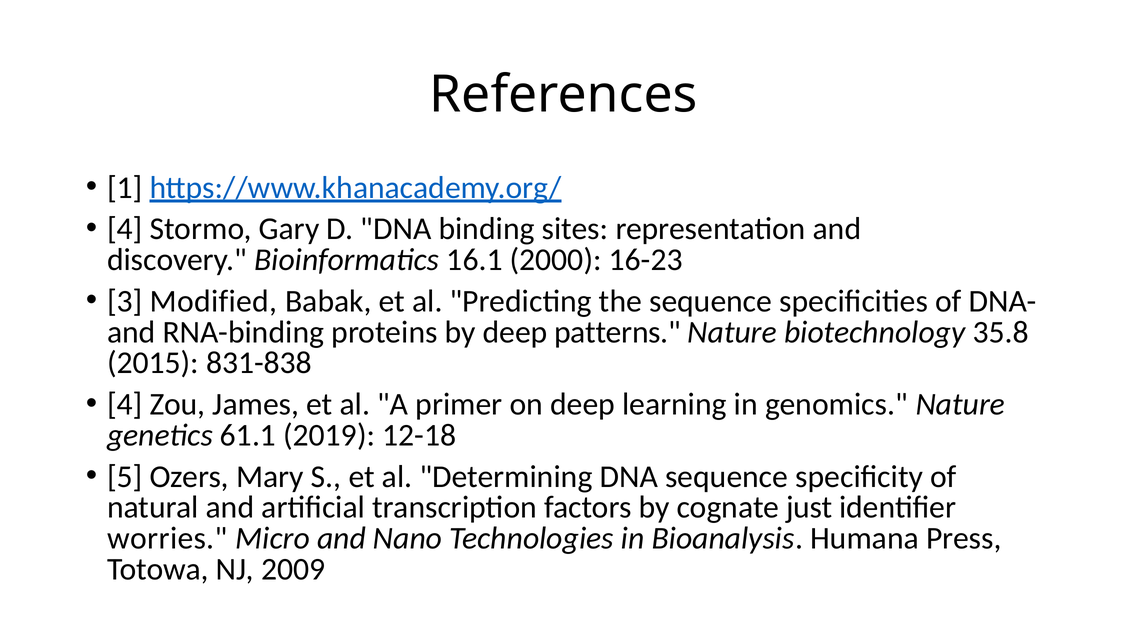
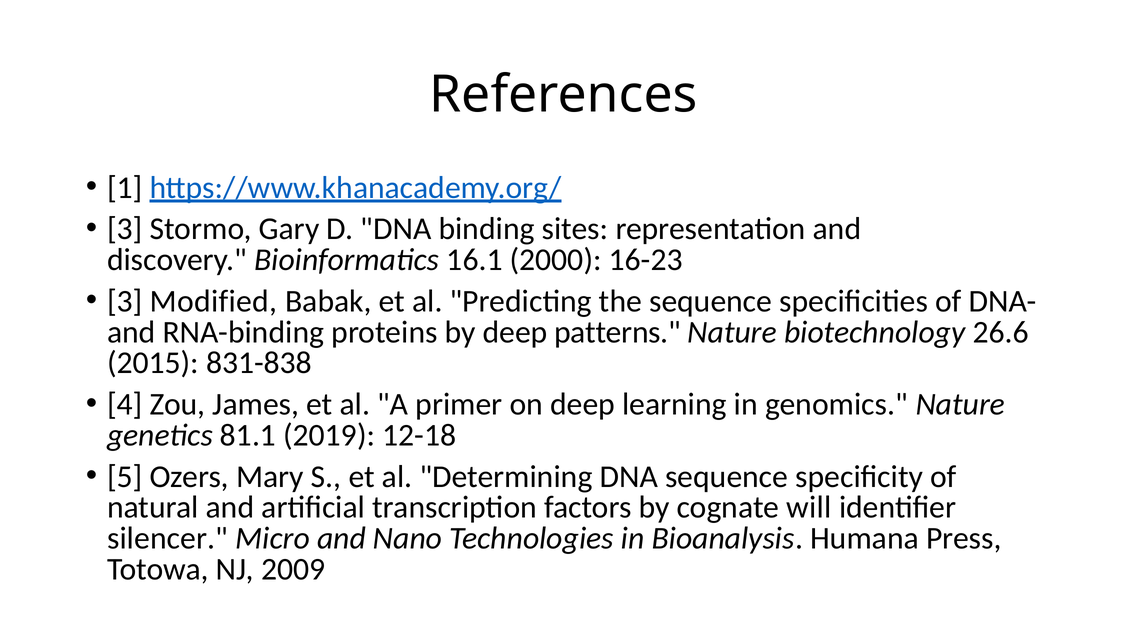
4 at (125, 229): 4 -> 3
35.8: 35.8 -> 26.6
61.1: 61.1 -> 81.1
just: just -> will
worries: worries -> silencer
